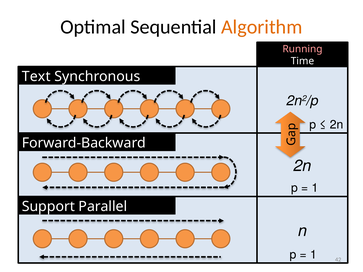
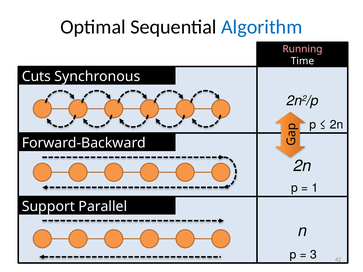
Algorithm colour: orange -> blue
Text: Text -> Cuts
1 at (313, 255): 1 -> 3
